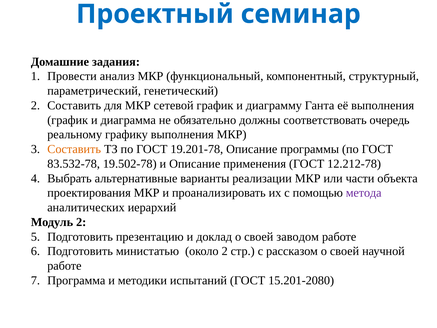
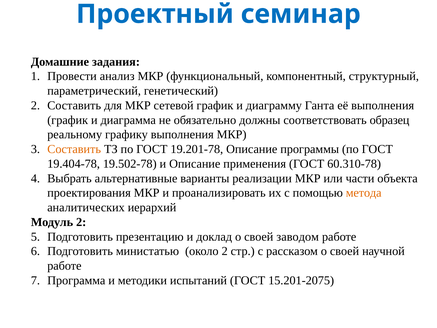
очередь: очередь -> образец
83.532-78: 83.532-78 -> 19.404-78
12.212-78: 12.212-78 -> 60.310-78
метода colour: purple -> orange
15.201-2080: 15.201-2080 -> 15.201-2075
